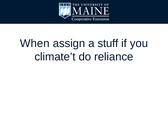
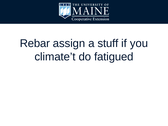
When: When -> Rebar
reliance: reliance -> fatigued
